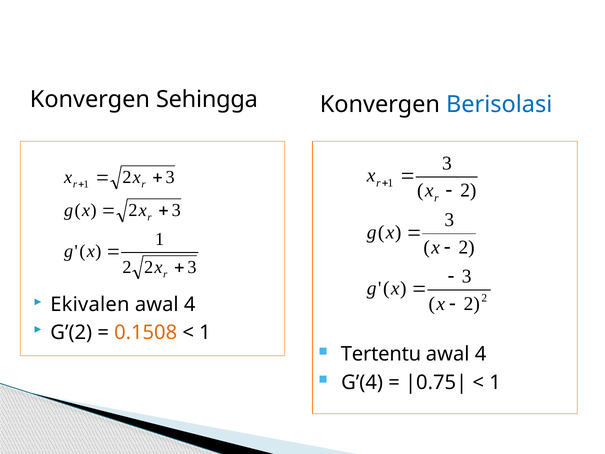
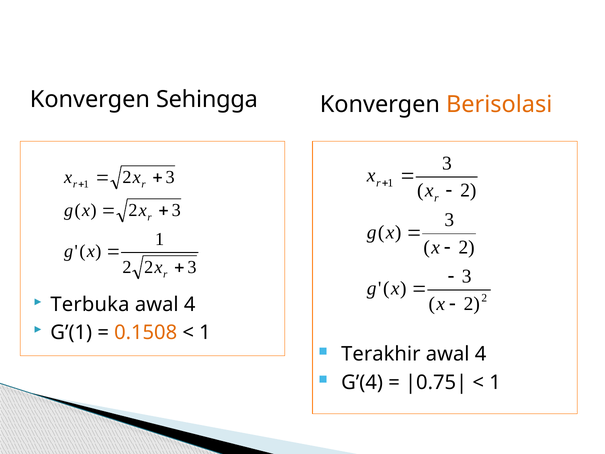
Berisolasi colour: blue -> orange
Ekivalen: Ekivalen -> Terbuka
G’(2: G’(2 -> G’(1
Tertentu: Tertentu -> Terakhir
